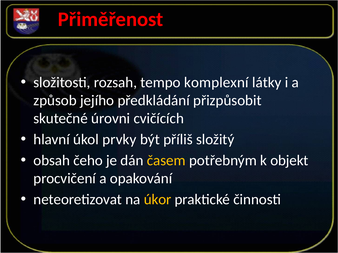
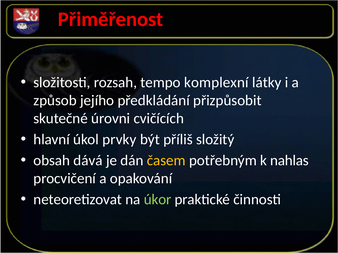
čeho: čeho -> dává
objekt: objekt -> nahlas
úkor colour: yellow -> light green
